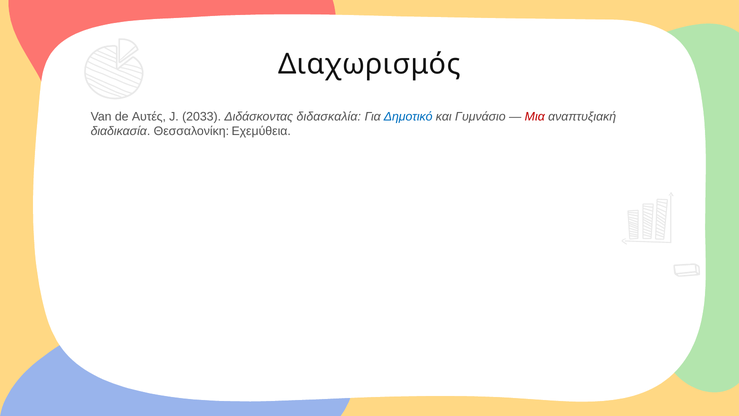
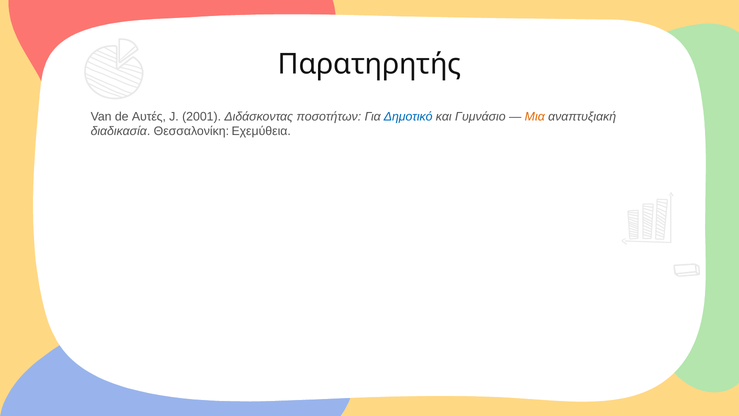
Διαχωρισμός: Διαχωρισμός -> Παρατηρητής
2033: 2033 -> 2001
διδασκαλία: διδασκαλία -> ποσοτήτων
Μια colour: red -> orange
